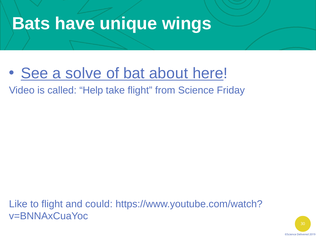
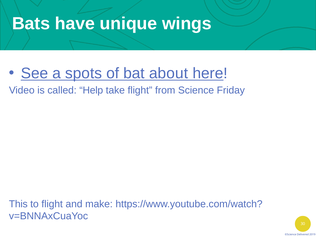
solve: solve -> spots
Like: Like -> This
could: could -> make
